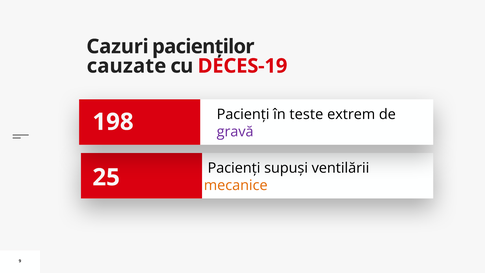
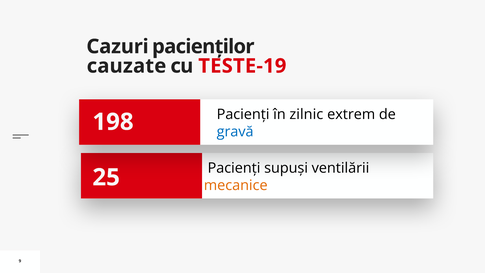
DECES-19: DECES-19 -> TESTE-19
teste: teste -> zilnic
gravă colour: purple -> blue
